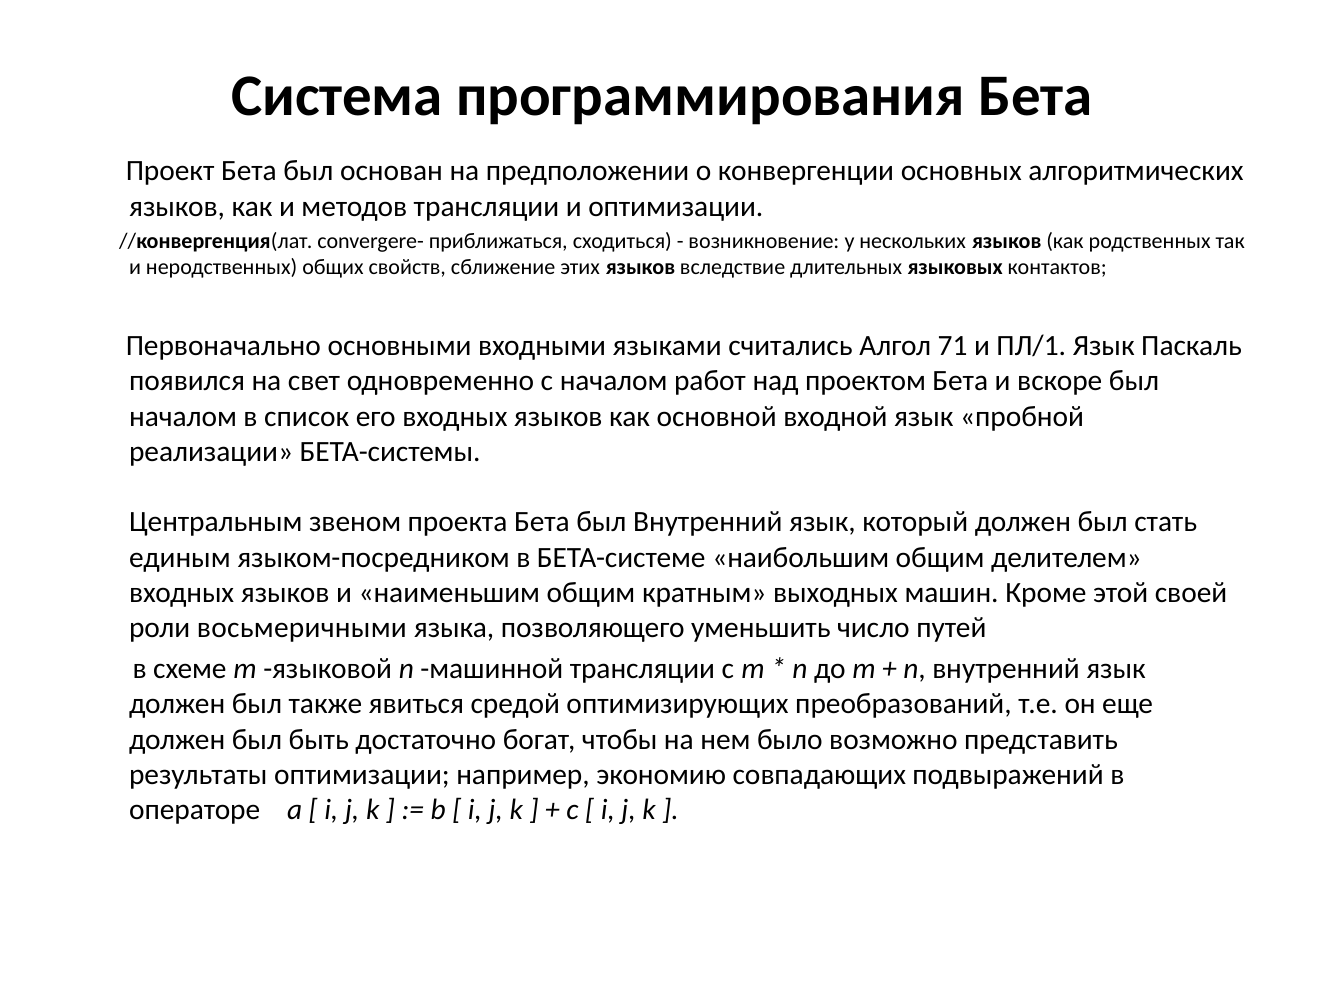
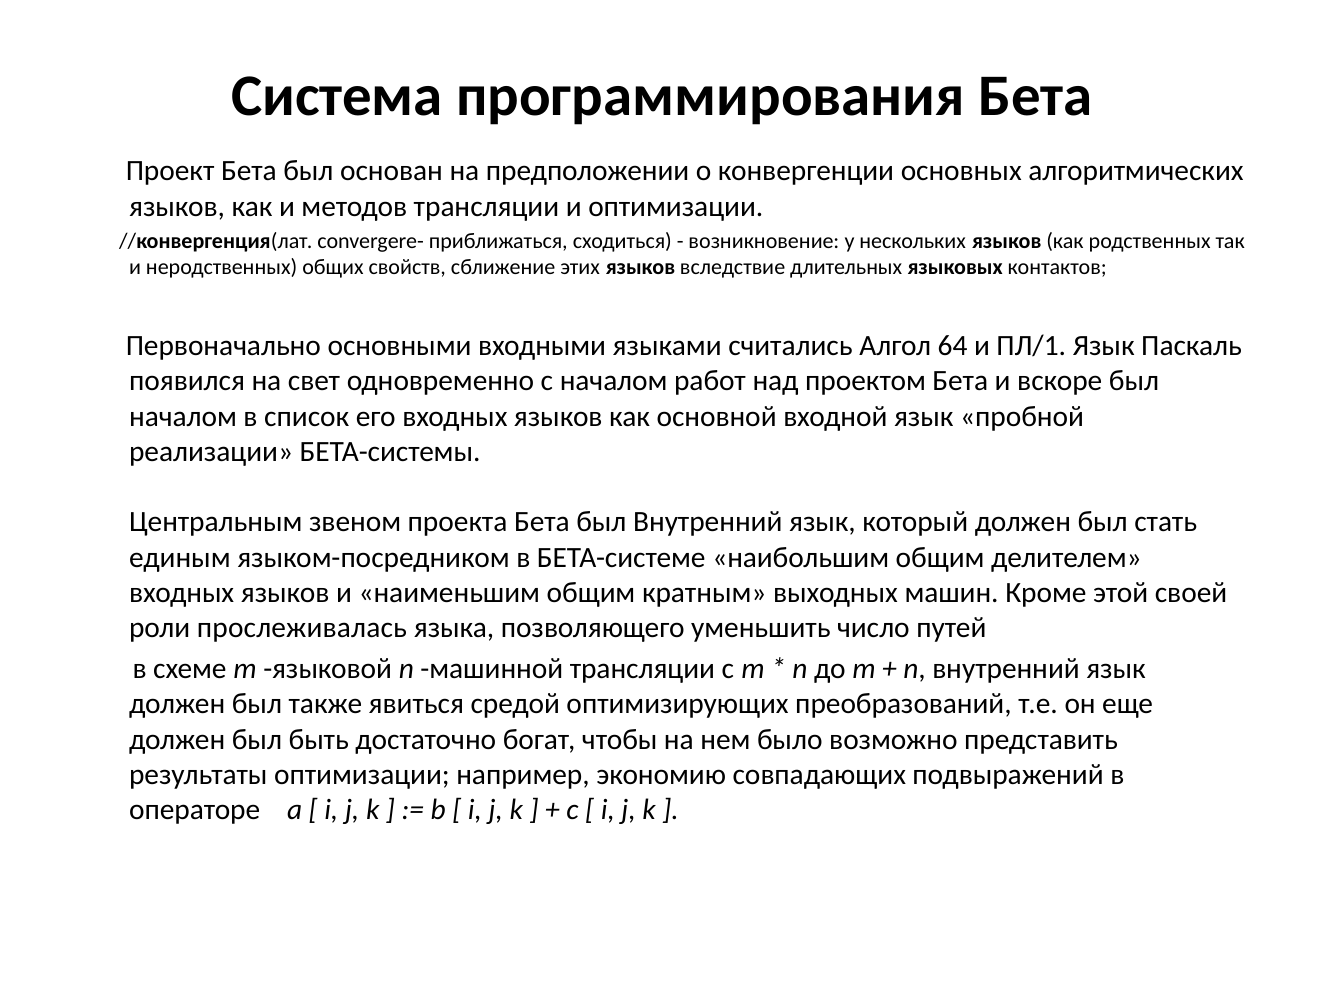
71: 71 -> 64
восьмеричными: восьмеричными -> прослеживалась
